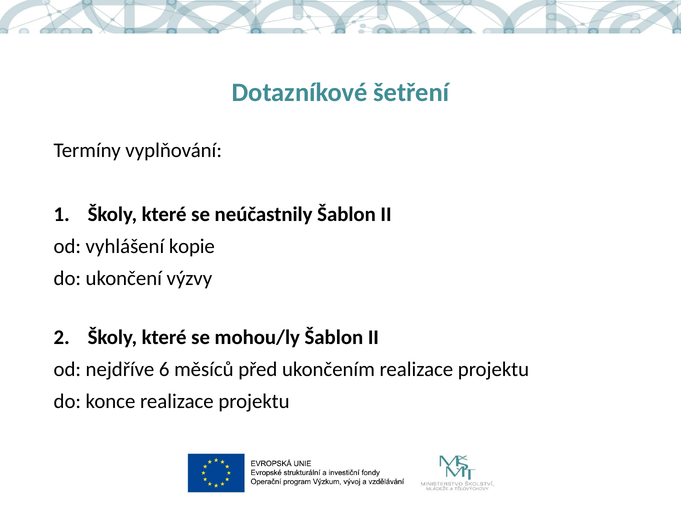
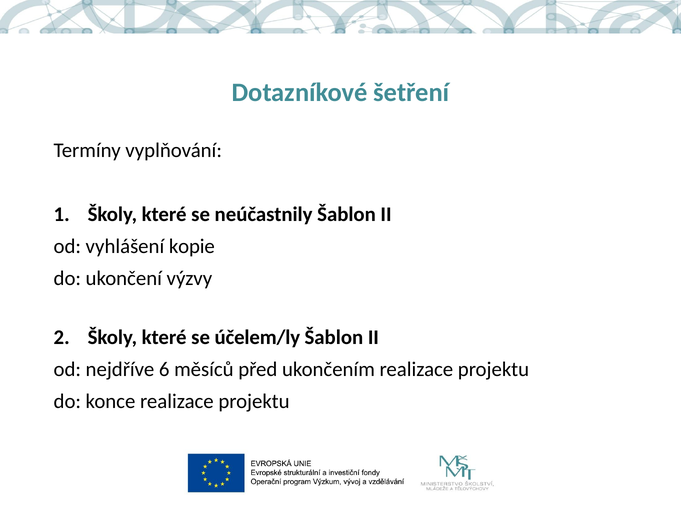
mohou/ly: mohou/ly -> účelem/ly
